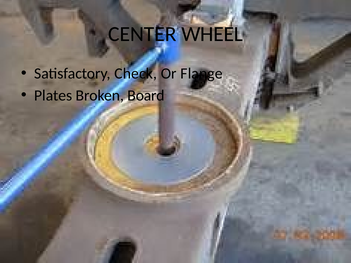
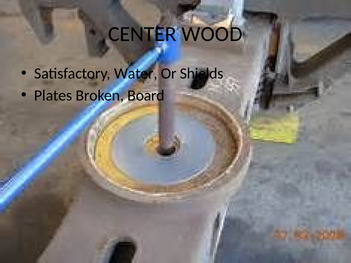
WHEEL: WHEEL -> WOOD
Check: Check -> Water
Flange: Flange -> Shields
